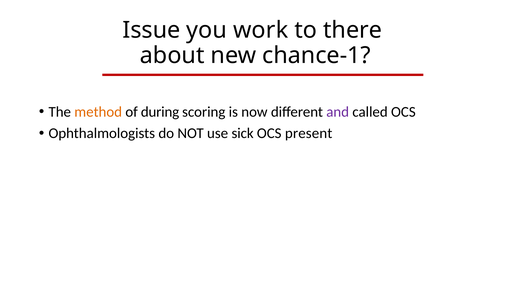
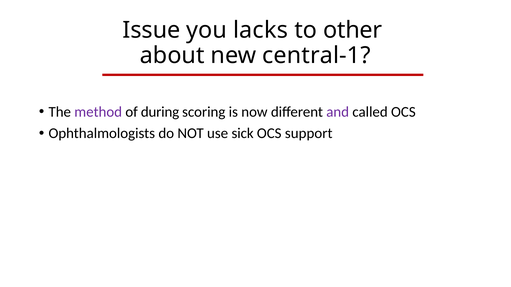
work: work -> lacks
there: there -> other
chance-1: chance-1 -> central-1
method colour: orange -> purple
present: present -> support
